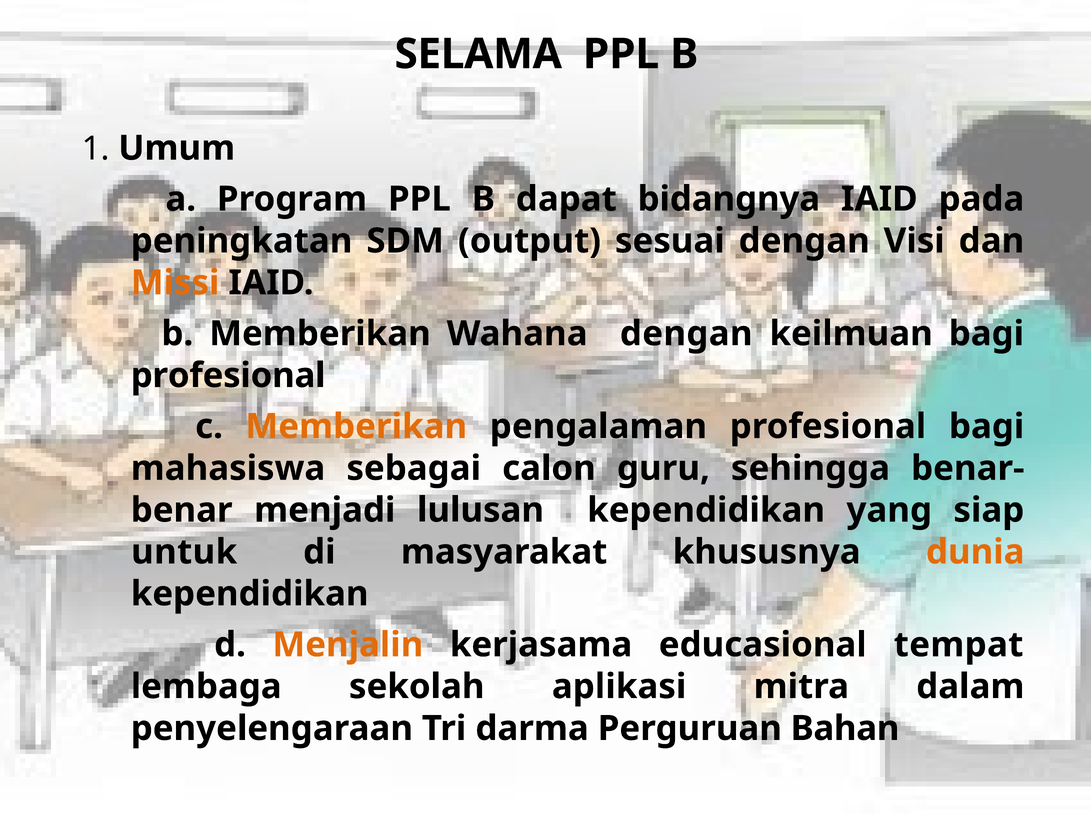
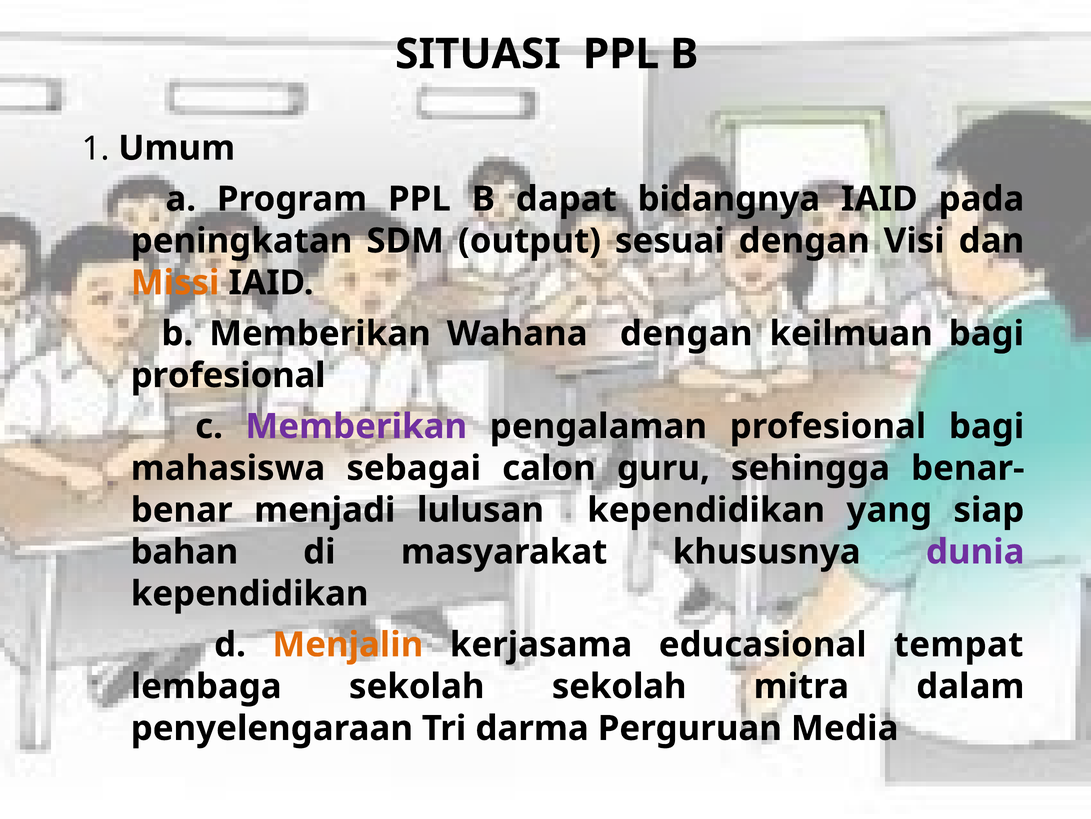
SELAMA: SELAMA -> SITUASI
Memberikan at (356, 426) colour: orange -> purple
untuk: untuk -> bahan
dunia colour: orange -> purple
sekolah aplikasi: aplikasi -> sekolah
Bahan: Bahan -> Media
